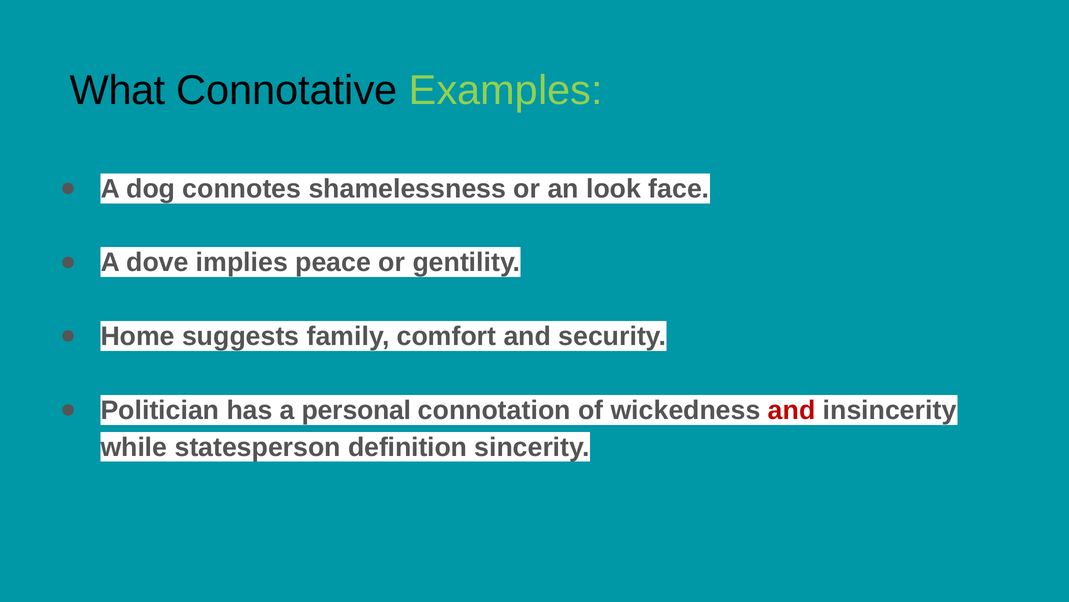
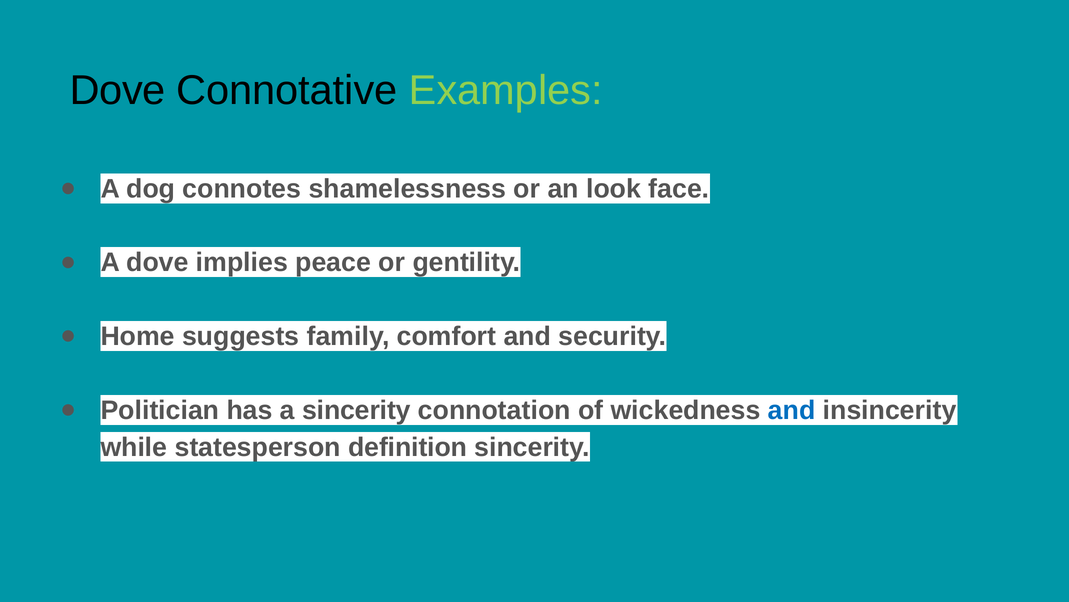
What at (118, 91): What -> Dove
a personal: personal -> sincerity
and at (792, 410) colour: red -> blue
